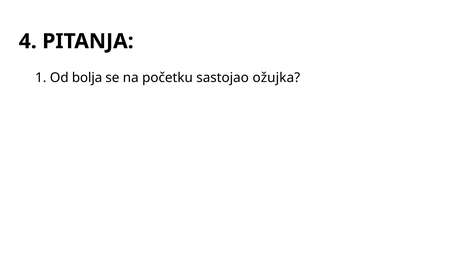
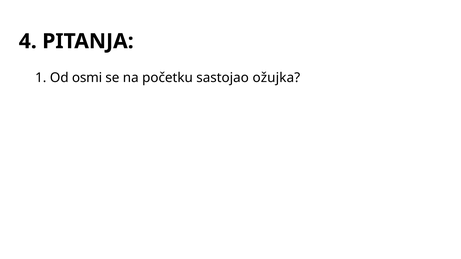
bolja: bolja -> osmi
